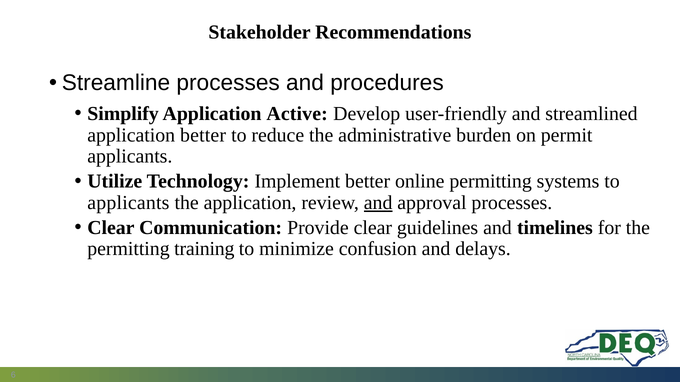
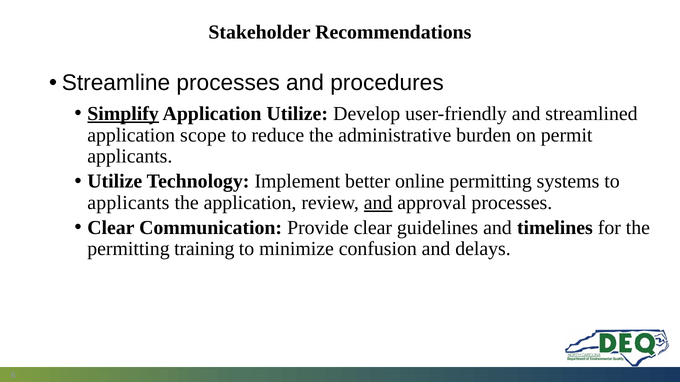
Simplify underline: none -> present
Application Active: Active -> Utilize
application better: better -> scope
